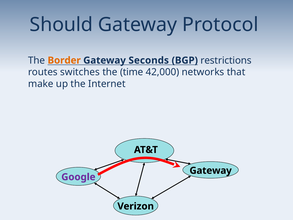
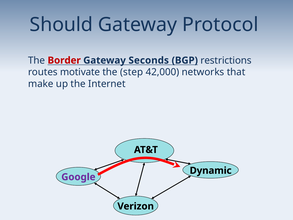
Border colour: orange -> red
switches: switches -> motivate
time: time -> step
Gateway at (211, 170): Gateway -> Dynamic
